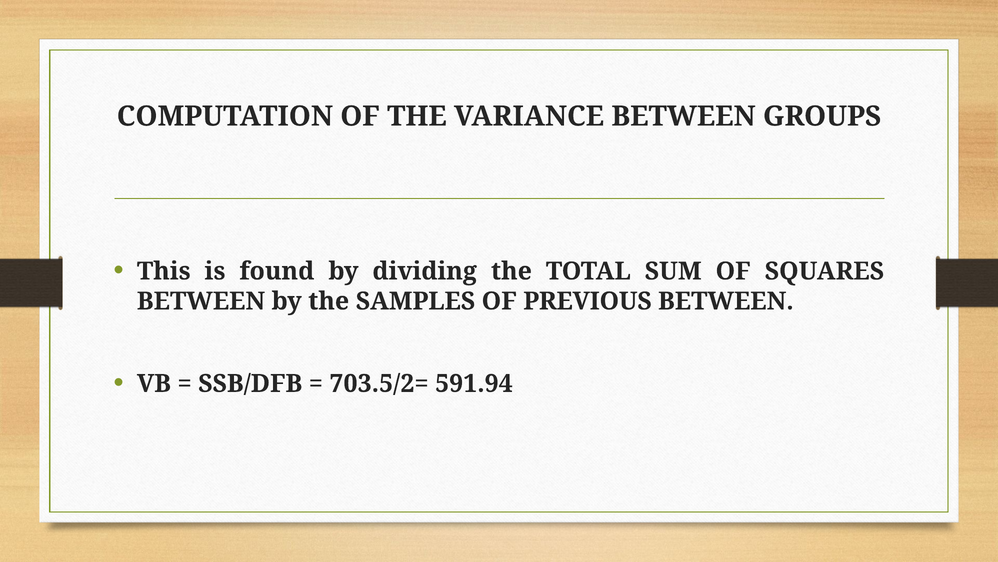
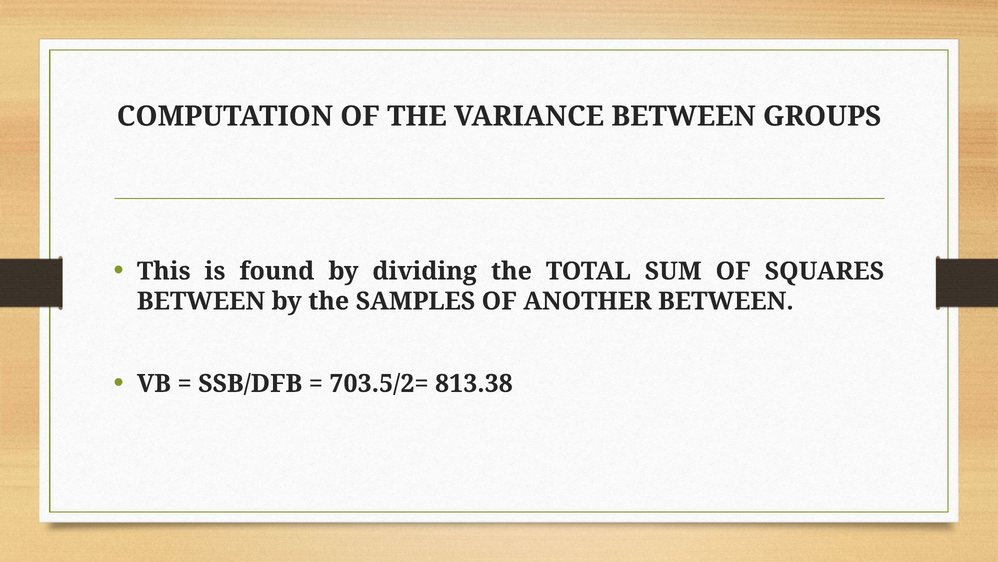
PREVIOUS: PREVIOUS -> ANOTHER
591.94: 591.94 -> 813.38
